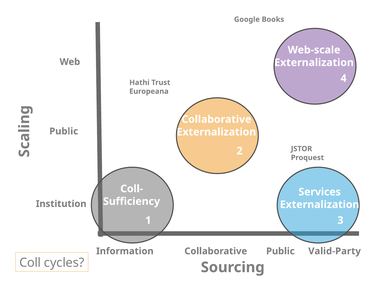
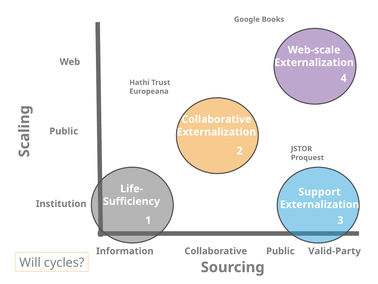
Coll-: Coll- -> Life-
Services: Services -> Support
Coll: Coll -> Will
